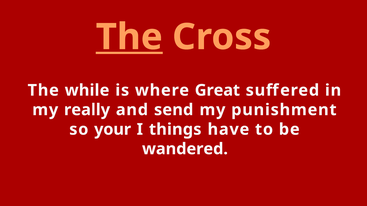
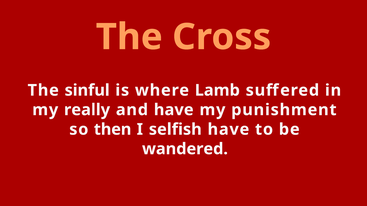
The at (129, 37) underline: present -> none
while: while -> sinful
Great: Great -> Lamb
and send: send -> have
your: your -> then
things: things -> selfish
